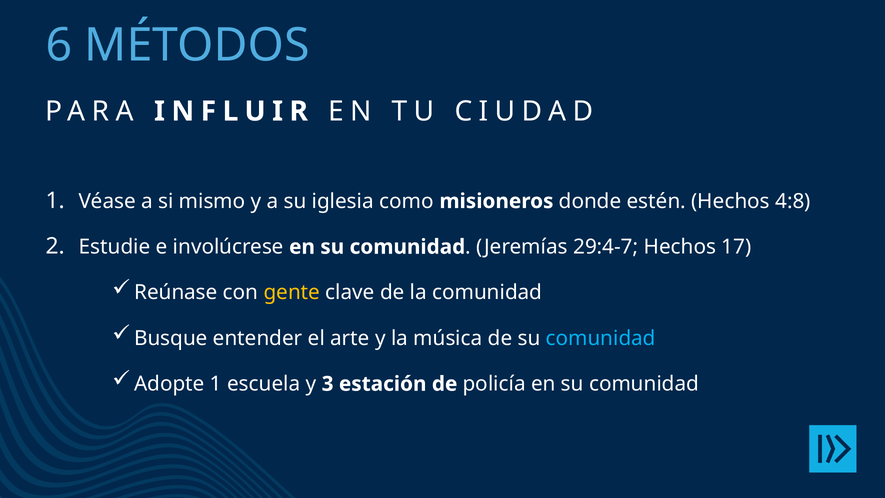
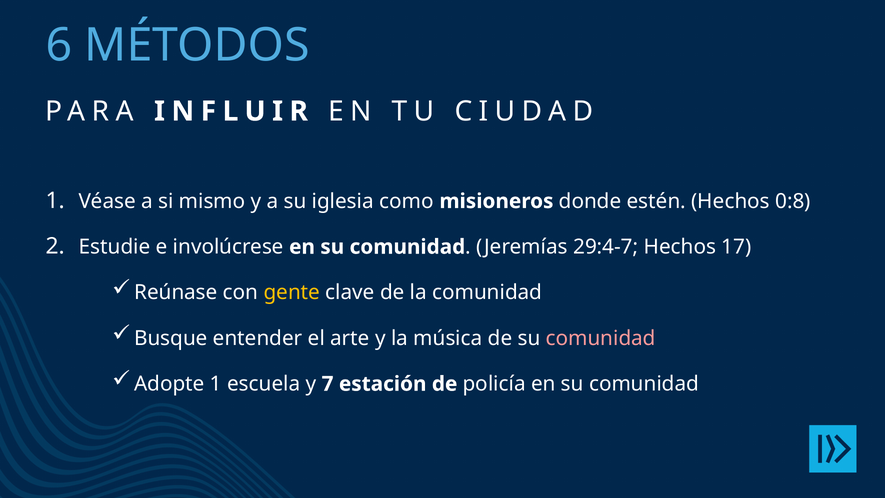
4:8: 4:8 -> 0:8
comunidad at (601, 338) colour: light blue -> pink
3: 3 -> 7
